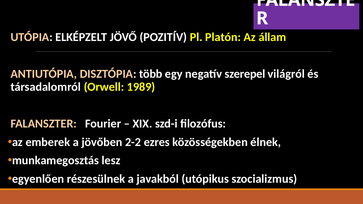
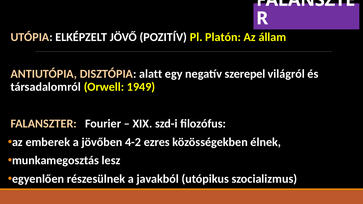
több: több -> alatt
1989: 1989 -> 1949
2-2: 2-2 -> 4-2
